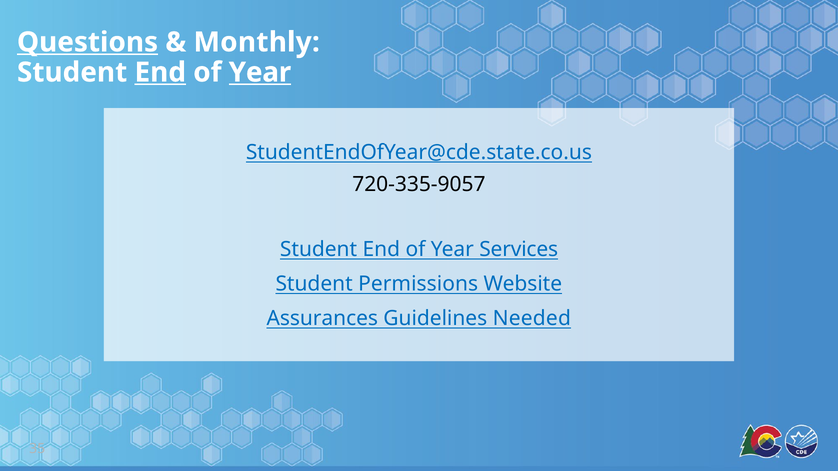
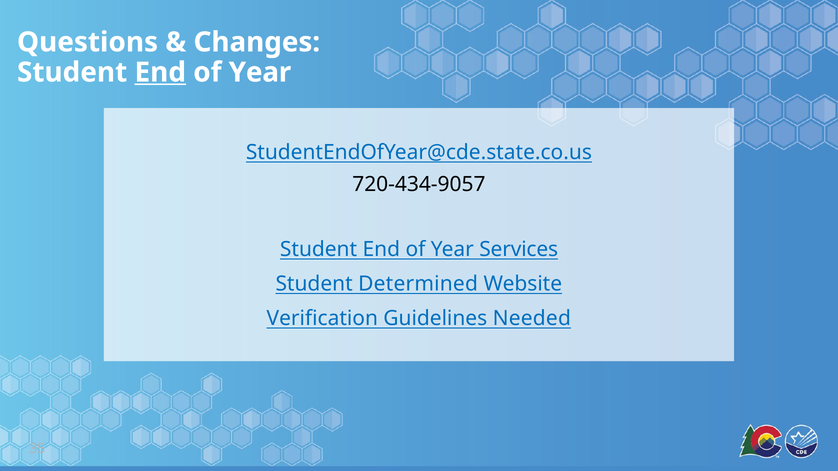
Questions underline: present -> none
Monthly: Monthly -> Changes
Year at (260, 72) underline: present -> none
720-335-9057: 720-335-9057 -> 720-434-9057
Permissions: Permissions -> Determined
Assurances: Assurances -> Verification
